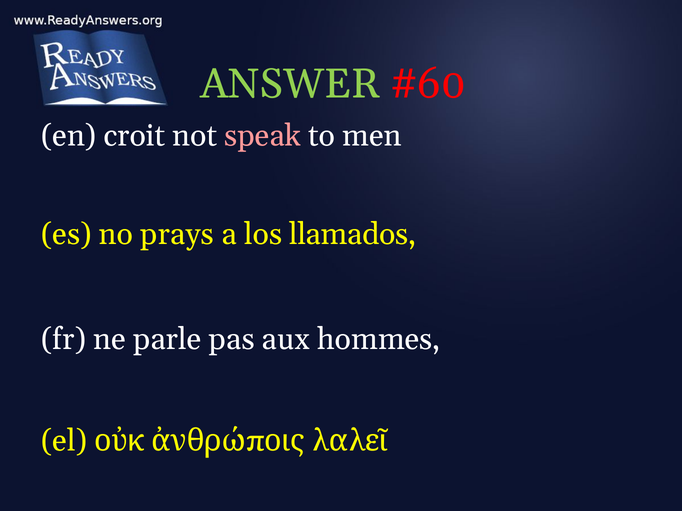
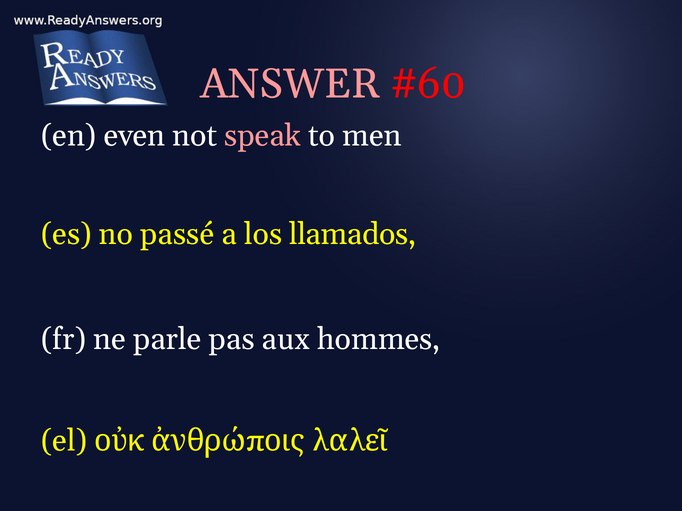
ANSWER colour: light green -> pink
croit: croit -> even
prays: prays -> passé
